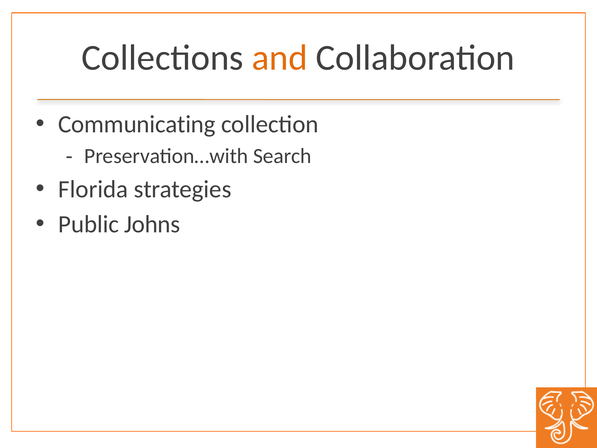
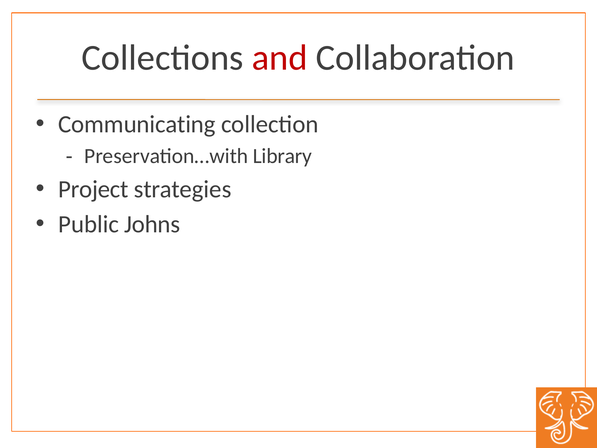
and colour: orange -> red
Search: Search -> Library
Florida: Florida -> Project
